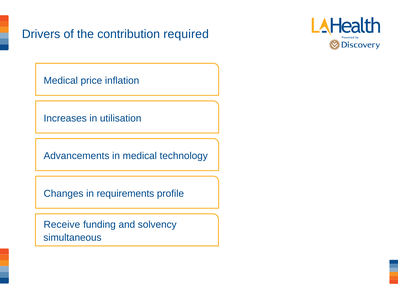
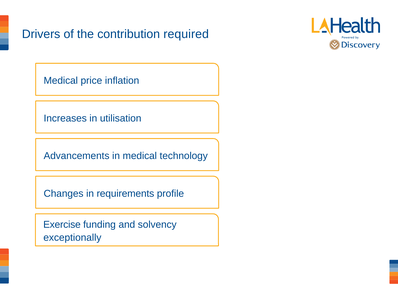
Receive: Receive -> Exercise
simultaneous: simultaneous -> exceptionally
